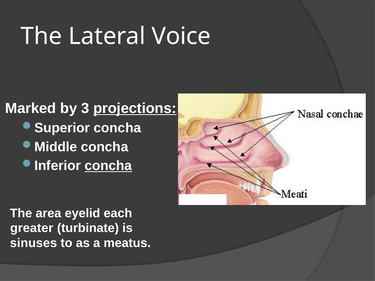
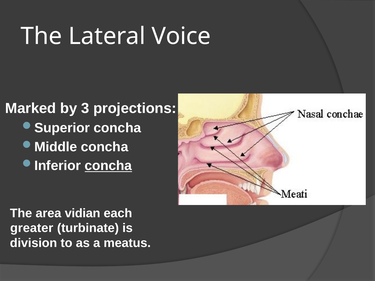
projections underline: present -> none
eyelid: eyelid -> vidian
sinuses: sinuses -> division
